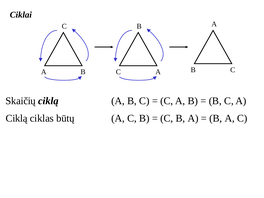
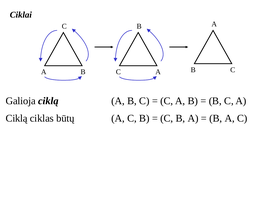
Skaičių: Skaičių -> Galioja
